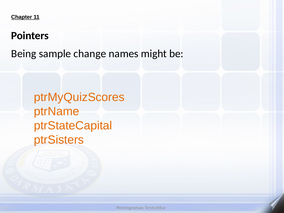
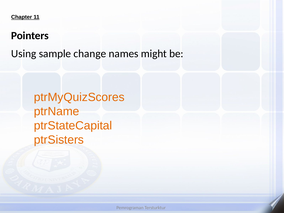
Being: Being -> Using
